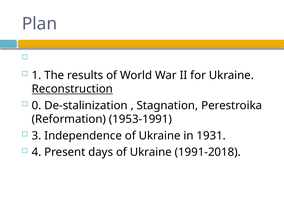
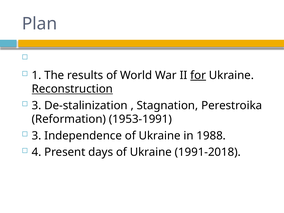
for underline: none -> present
0 at (37, 105): 0 -> 3
1931: 1931 -> 1988
